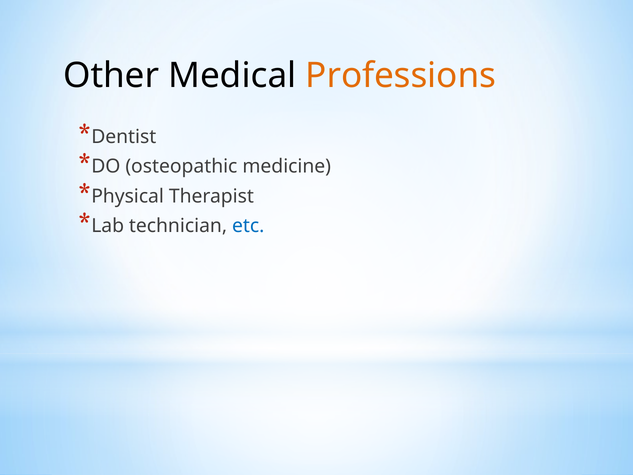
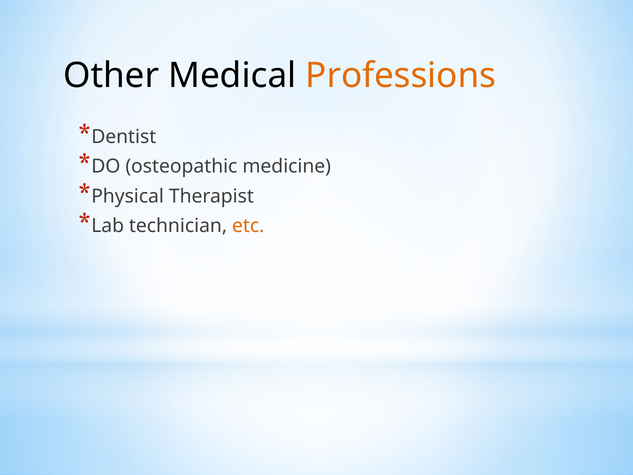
etc colour: blue -> orange
